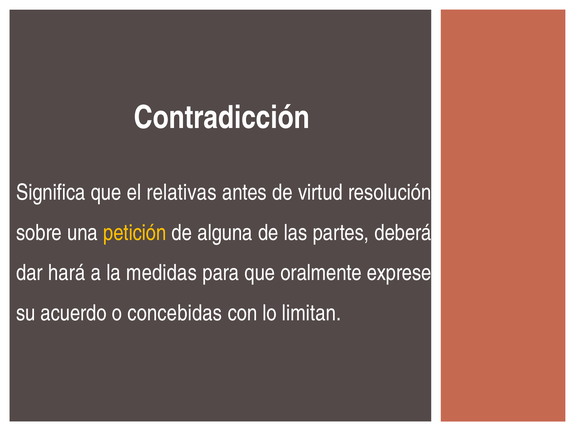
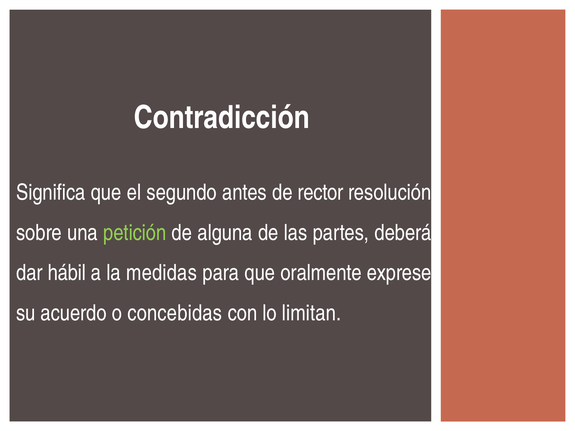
relativas: relativas -> segundo
virtud: virtud -> rector
petición colour: yellow -> light green
hará: hará -> hábil
